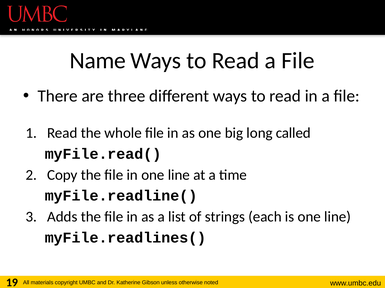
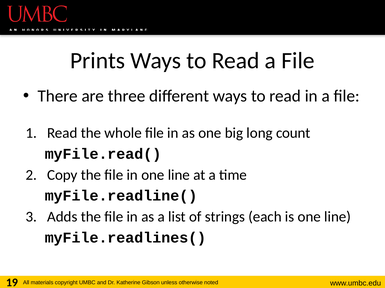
Name: Name -> Prints
called: called -> count
